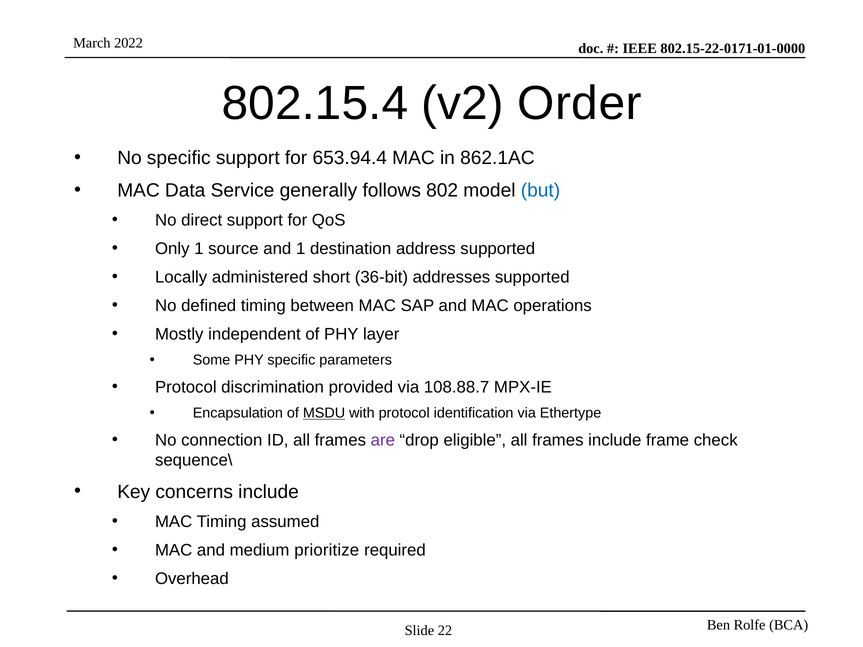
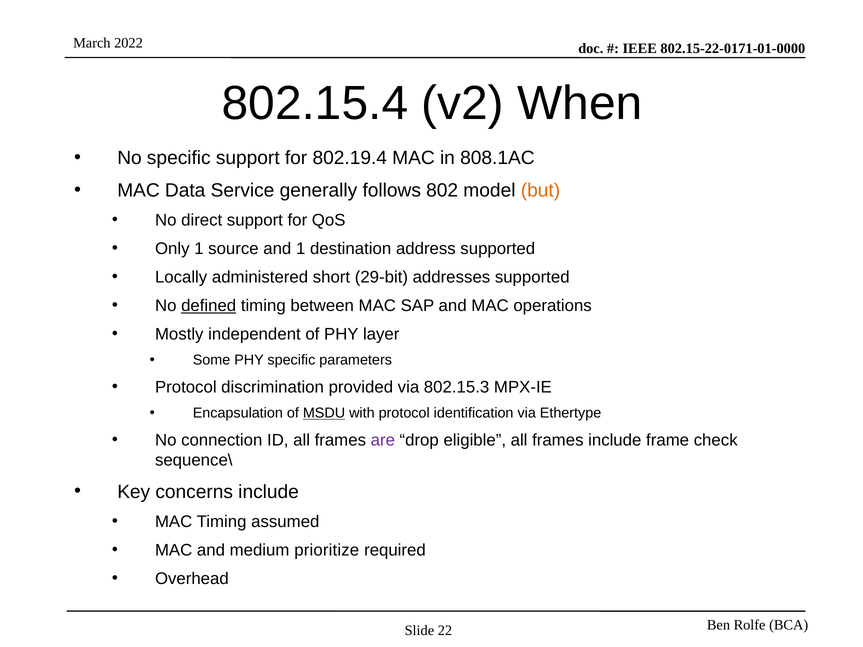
Order: Order -> When
653.94.4: 653.94.4 -> 802.19.4
862.1AC: 862.1AC -> 808.1AC
but colour: blue -> orange
36-bit: 36-bit -> 29-bit
defined underline: none -> present
108.88.7: 108.88.7 -> 802.15.3
